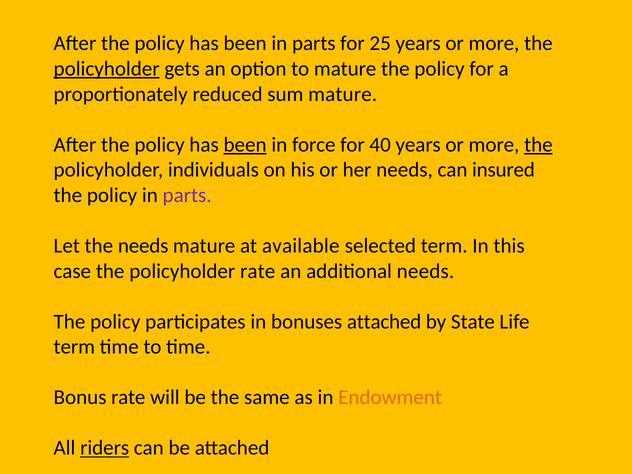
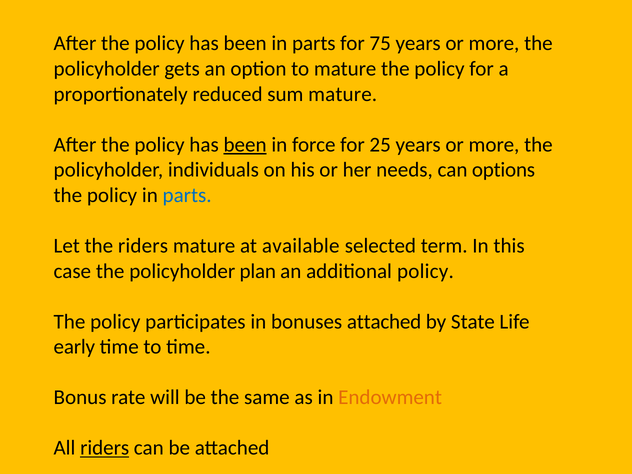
25: 25 -> 75
policyholder at (107, 69) underline: present -> none
40: 40 -> 25
the at (538, 145) underline: present -> none
insured: insured -> options
parts at (187, 195) colour: purple -> blue
the needs: needs -> riders
policyholder rate: rate -> plan
additional needs: needs -> policy
term at (74, 347): term -> early
